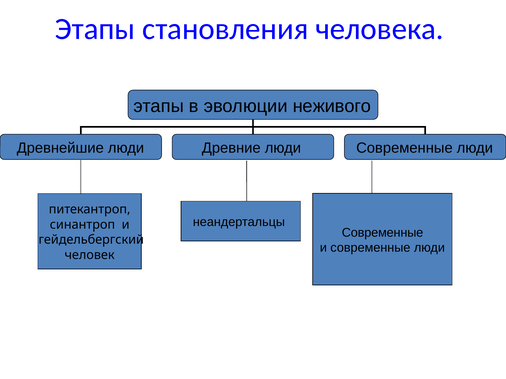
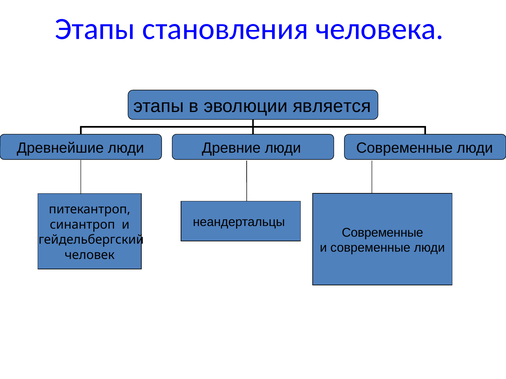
неживого: неживого -> является
